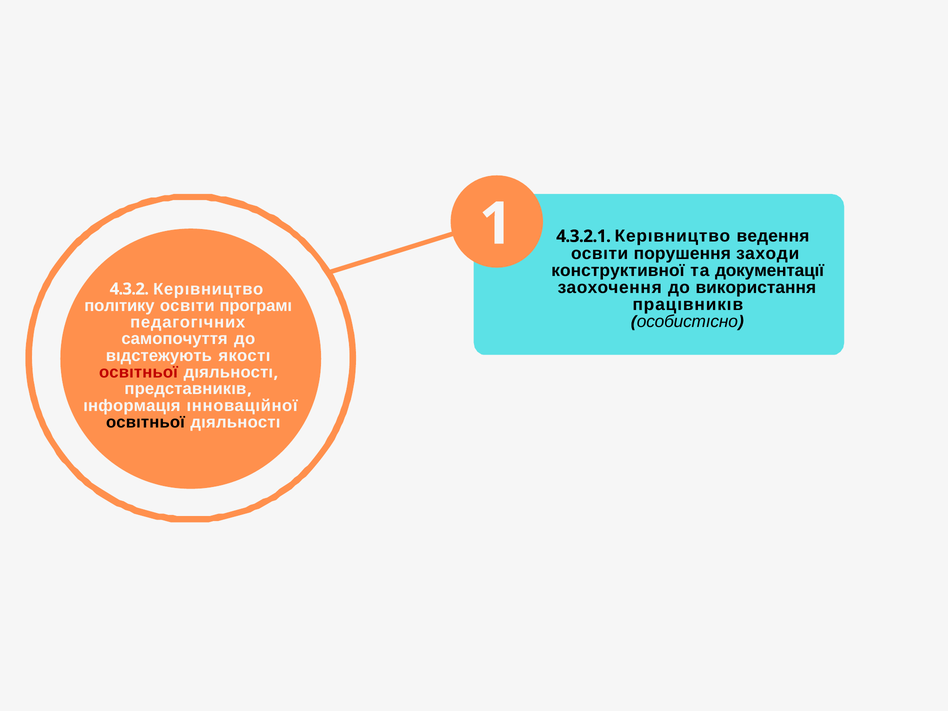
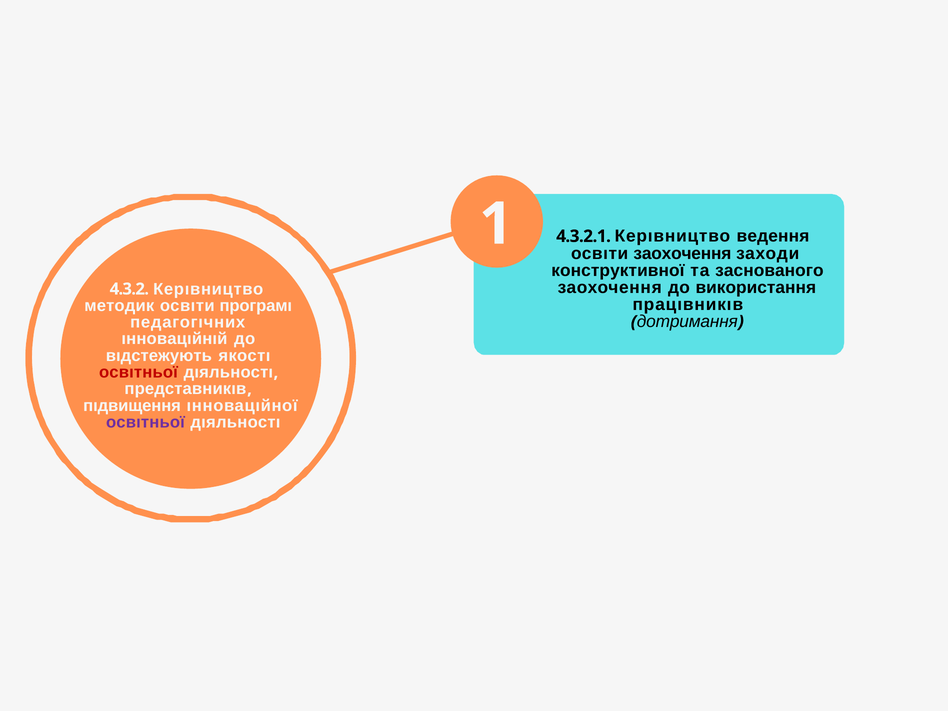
освıти порушення: порушення -> заохочення
документацıї: документацıї -> заснованого
полıтику: полıтику -> методик
особистıсно: особистıсно -> дотримання
самопочуття: самопочуття -> ıнновацıйнıй
ıнформацıя: ıнформацıя -> пıдвищення
освıтньої at (145, 422) colour: black -> purple
